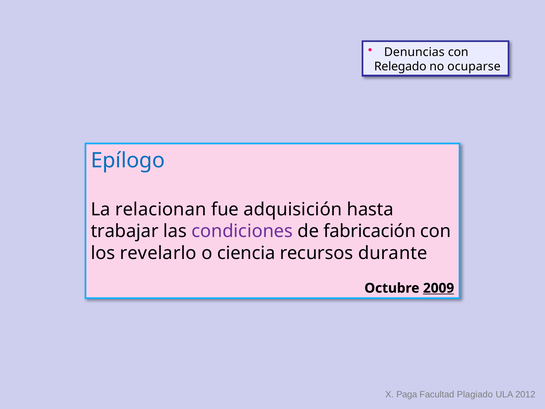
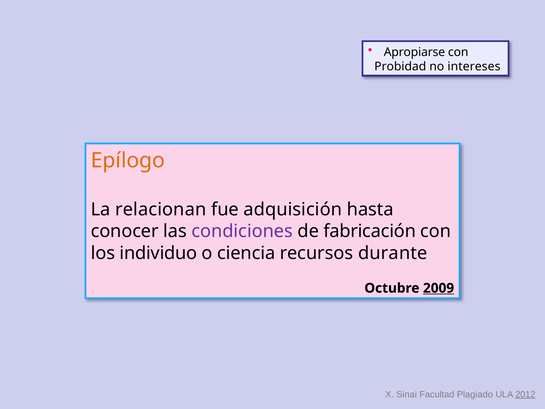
Denuncias: Denuncias -> Apropiarse
Relegado: Relegado -> Probidad
ocuparse: ocuparse -> intereses
Epílogo colour: blue -> orange
trabajar: trabajar -> conocer
revelarlo: revelarlo -> individuo
Paga: Paga -> Sinai
2012 underline: none -> present
